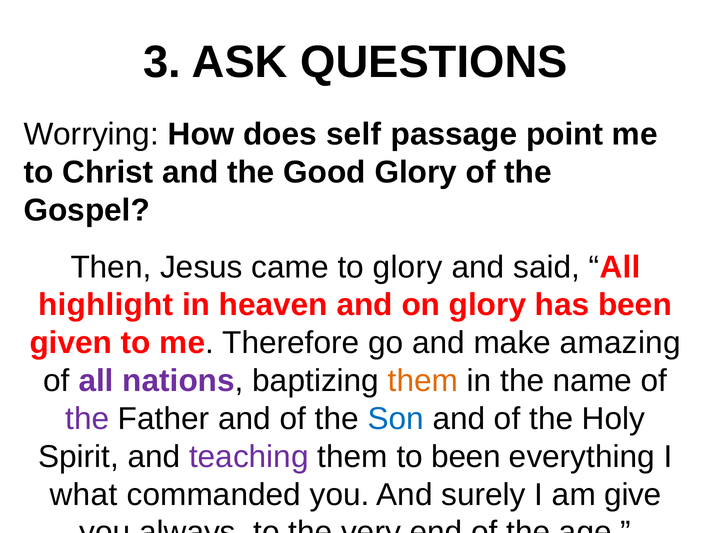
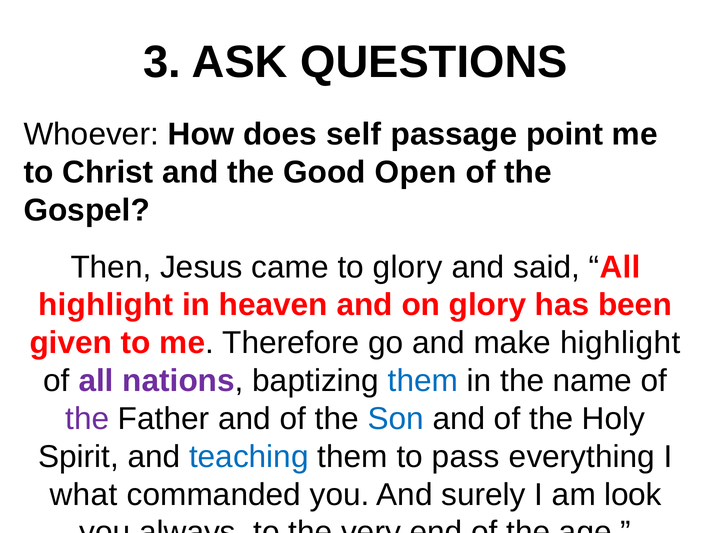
Worrying: Worrying -> Whoever
Good Glory: Glory -> Open
make amazing: amazing -> highlight
them at (423, 381) colour: orange -> blue
teaching colour: purple -> blue
to been: been -> pass
give: give -> look
